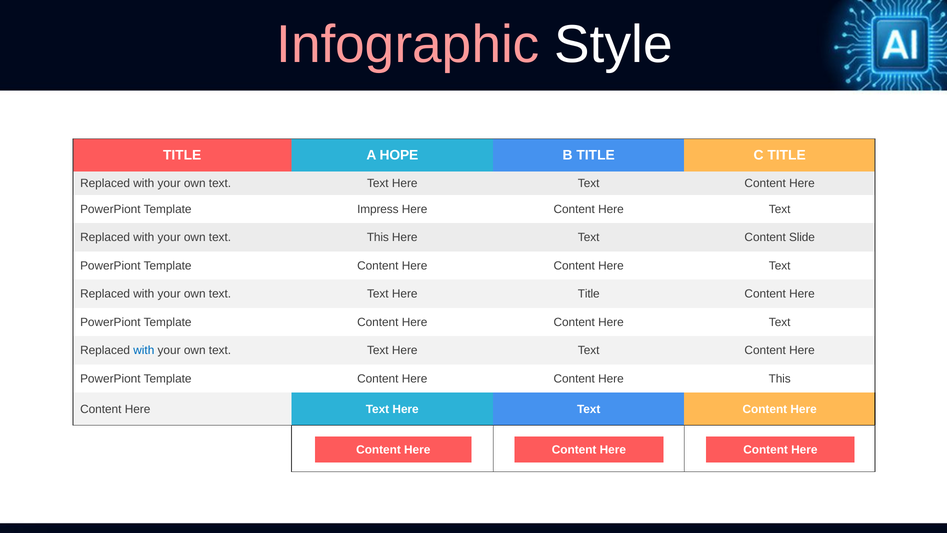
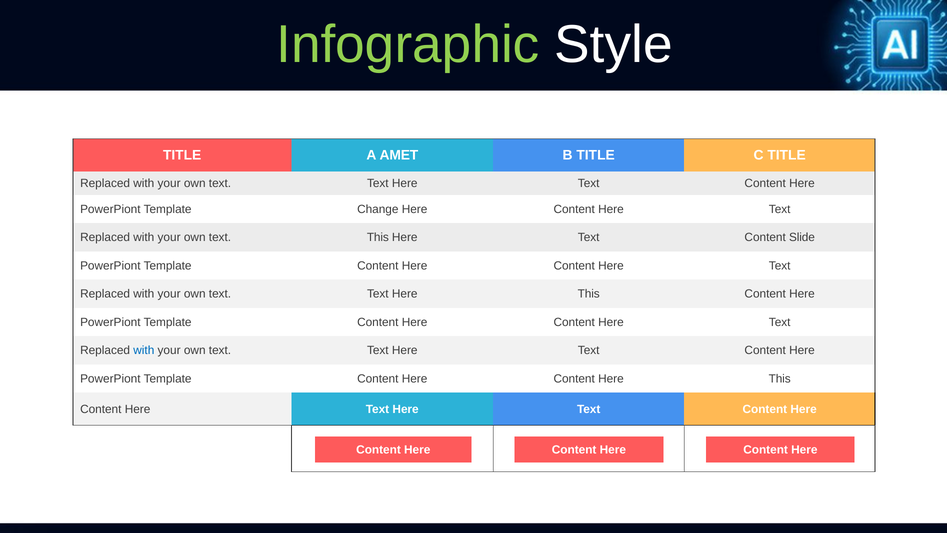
Infographic colour: pink -> light green
HOPE: HOPE -> AMET
Impress: Impress -> Change
Text Here Title: Title -> This
